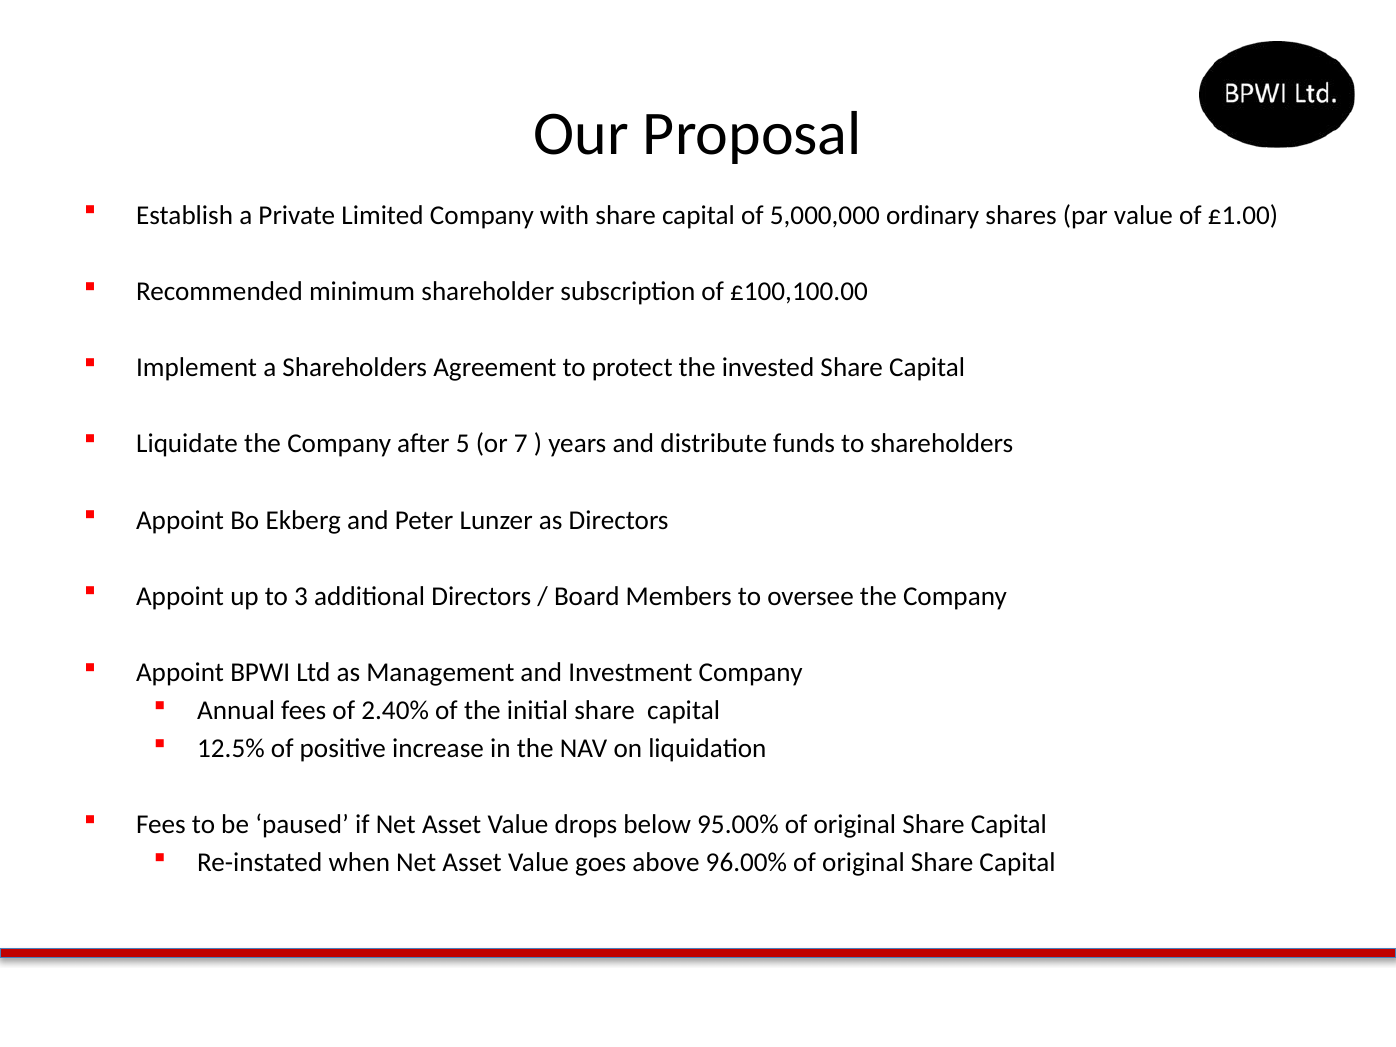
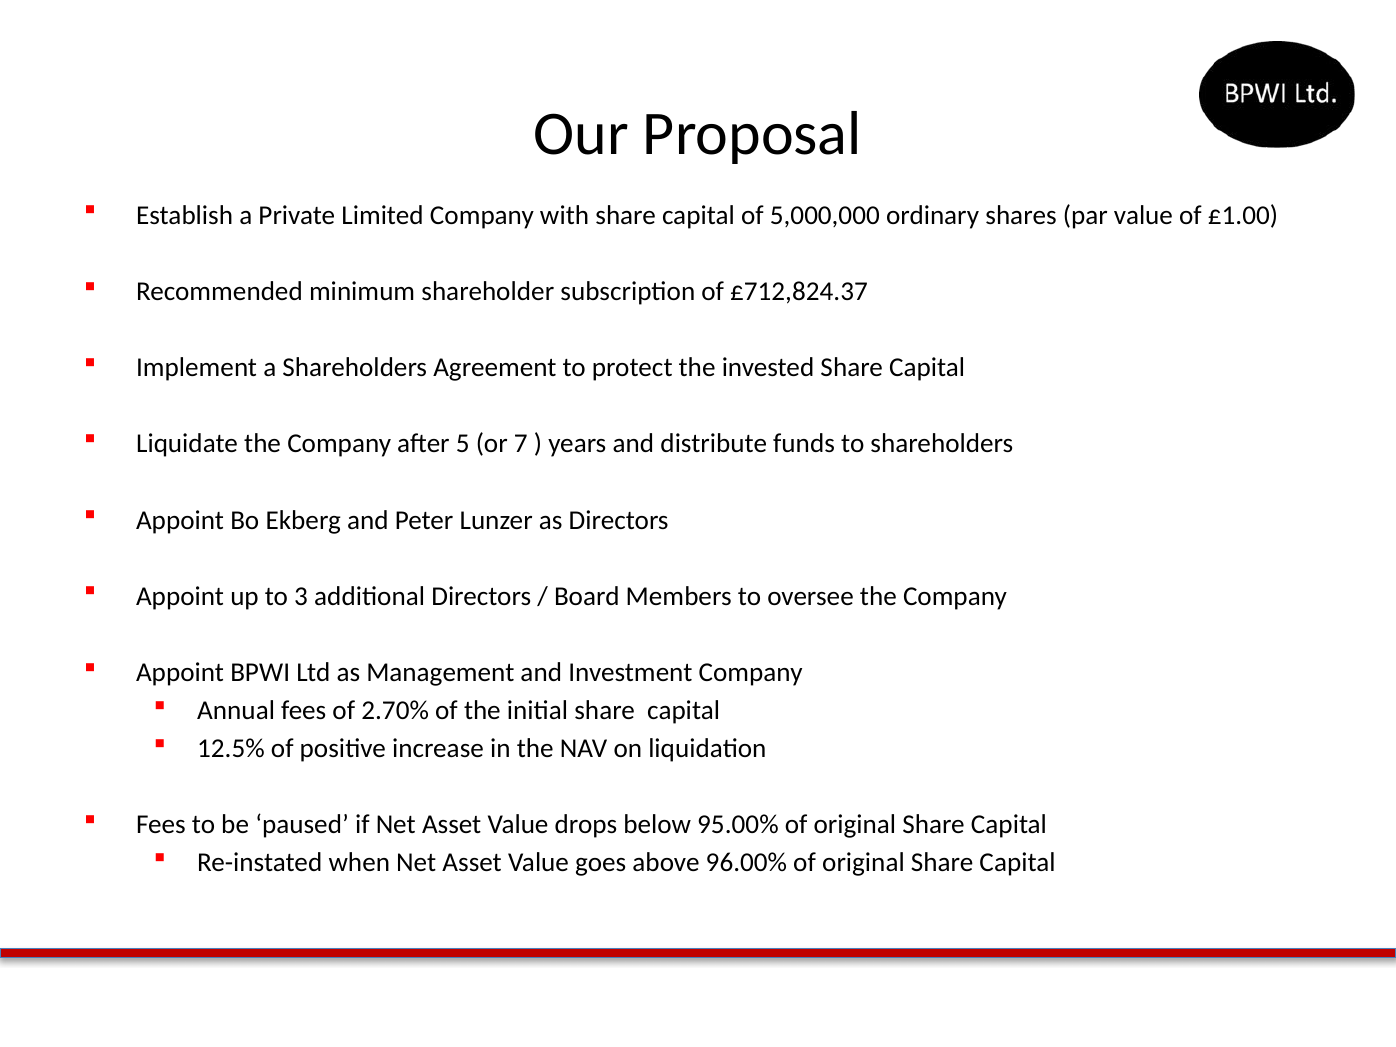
£100,100.00: £100,100.00 -> £712,824.37
2.40%: 2.40% -> 2.70%
